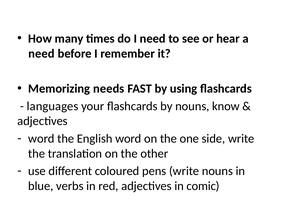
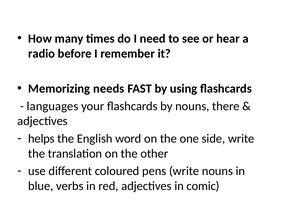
need at (42, 53): need -> radio
know: know -> there
word at (41, 138): word -> helps
